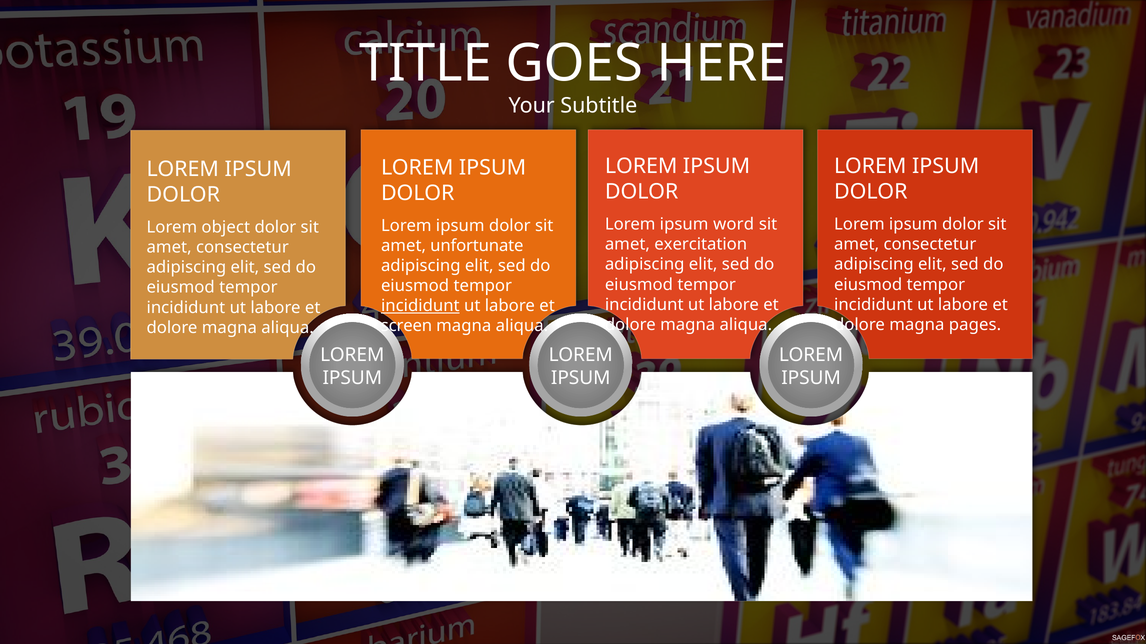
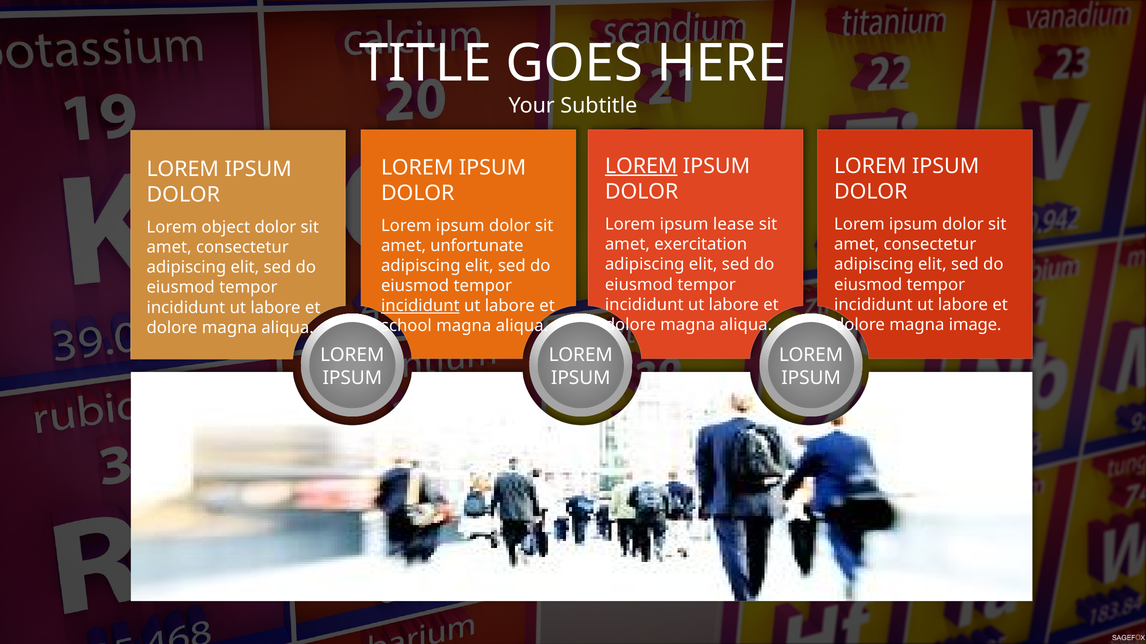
LOREM at (641, 166) underline: none -> present
word: word -> lease
pages: pages -> image
screen: screen -> school
